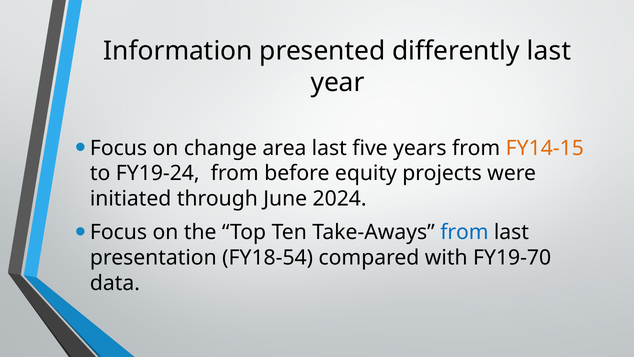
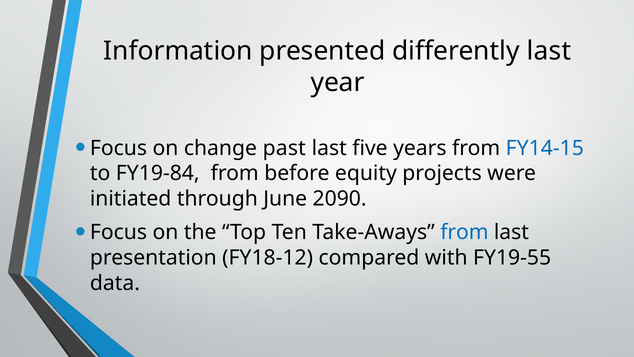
area: area -> past
FY14-15 colour: orange -> blue
FY19-24: FY19-24 -> FY19-84
2024: 2024 -> 2090
FY18-54: FY18-54 -> FY18-12
FY19-70: FY19-70 -> FY19-55
